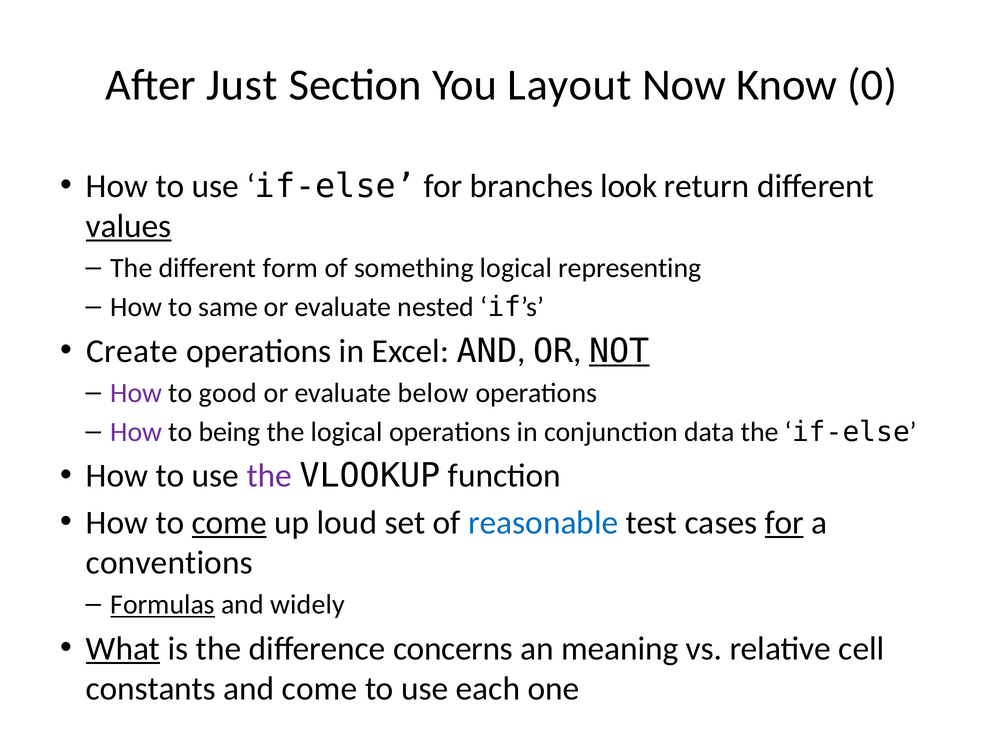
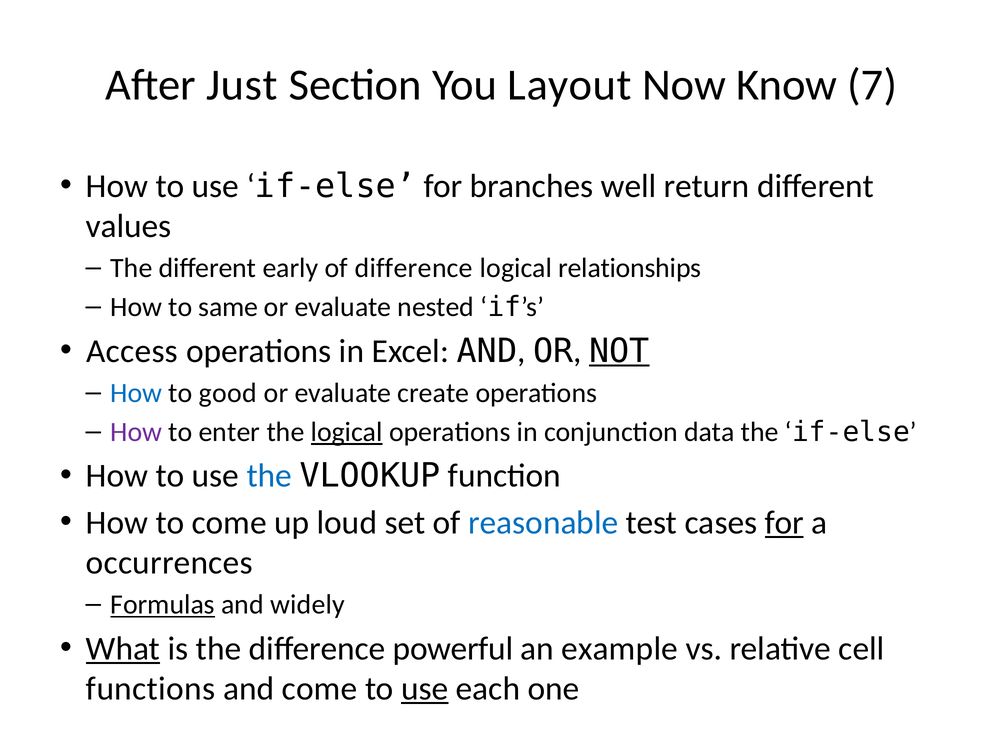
0: 0 -> 7
look: look -> well
values underline: present -> none
form: form -> early
of something: something -> difference
representing: representing -> relationships
Create: Create -> Access
How at (136, 393) colour: purple -> blue
below: below -> create
being: being -> enter
logical at (347, 432) underline: none -> present
the at (269, 476) colour: purple -> blue
come at (229, 523) underline: present -> none
conventions: conventions -> occurrences
concerns: concerns -> powerful
meaning: meaning -> example
constants: constants -> functions
use at (425, 689) underline: none -> present
